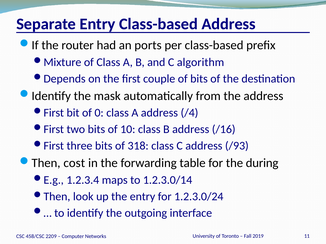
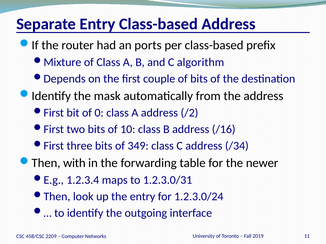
/4: /4 -> /2
318: 318 -> 349
/93: /93 -> /34
cost: cost -> with
during: during -> newer
1.2.3.0/14: 1.2.3.0/14 -> 1.2.3.0/31
